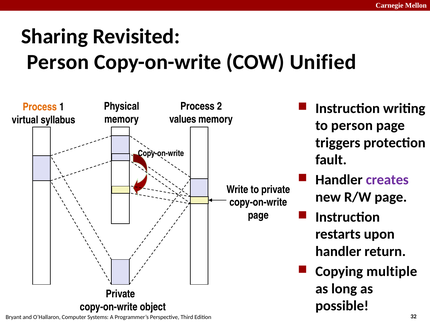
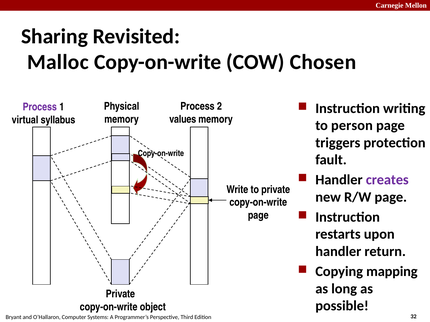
Person at (58, 62): Person -> Malloc
Unified: Unified -> Chosen
Process at (40, 107) colour: orange -> purple
multiple: multiple -> mapping
